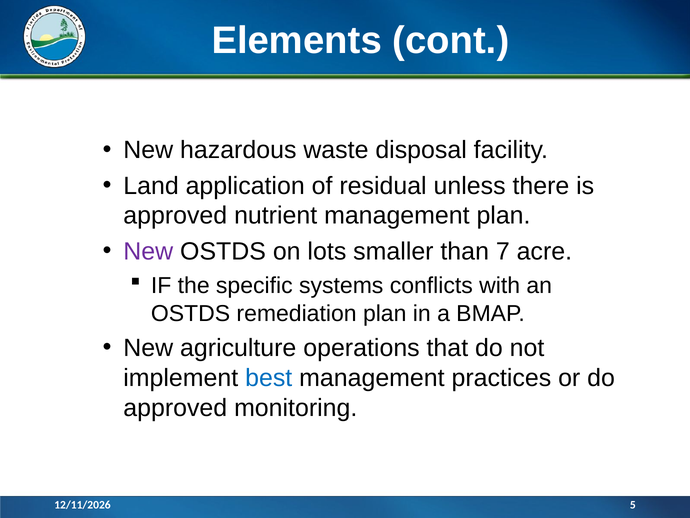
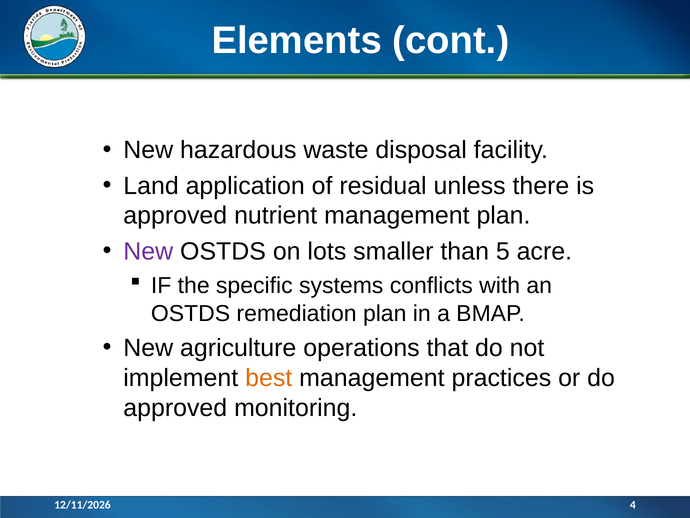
7: 7 -> 5
best colour: blue -> orange
5: 5 -> 4
